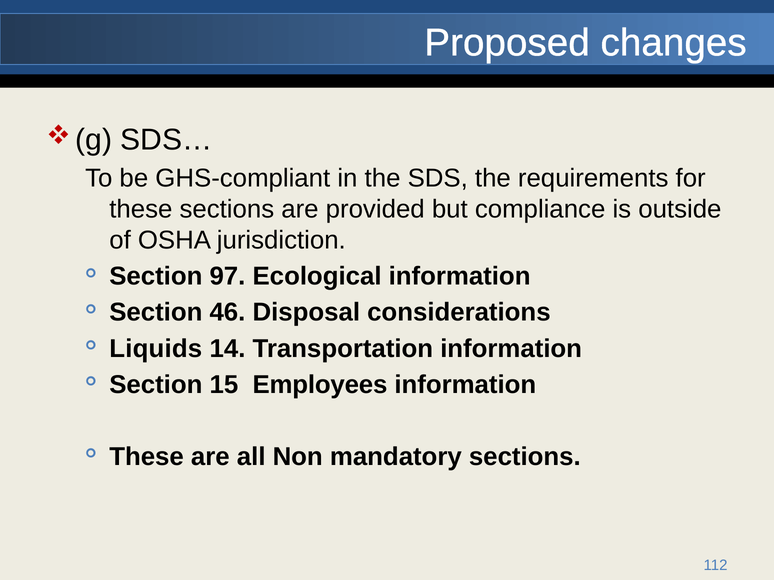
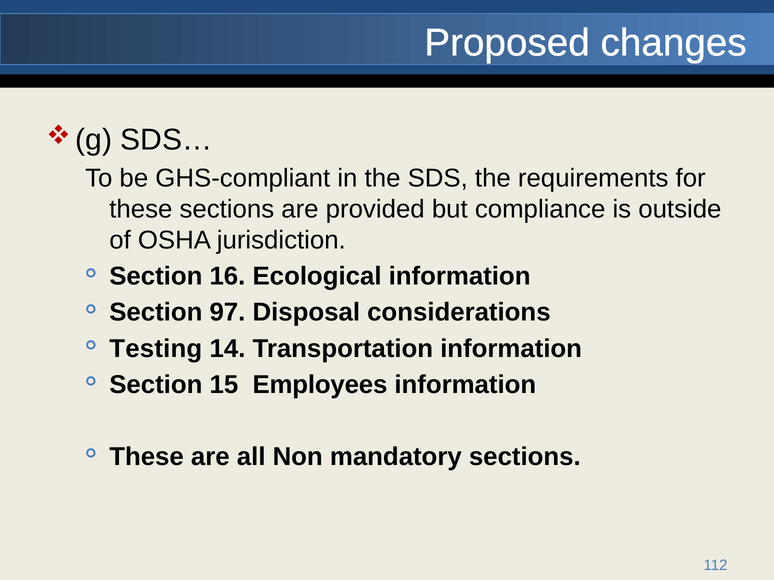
97: 97 -> 16
46: 46 -> 97
Liquids: Liquids -> Testing
